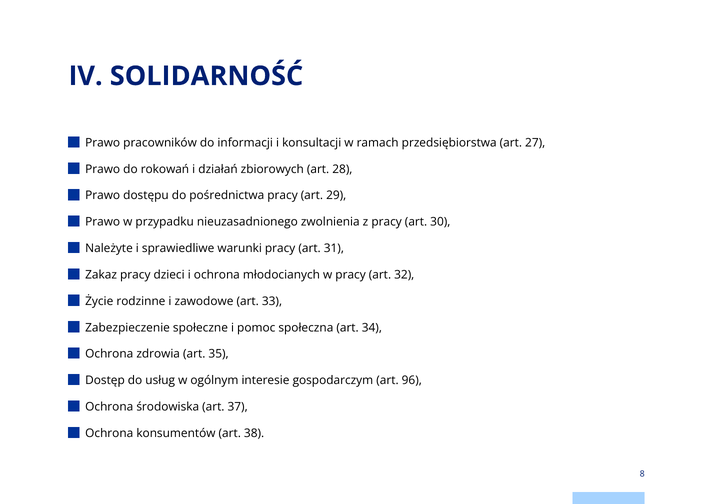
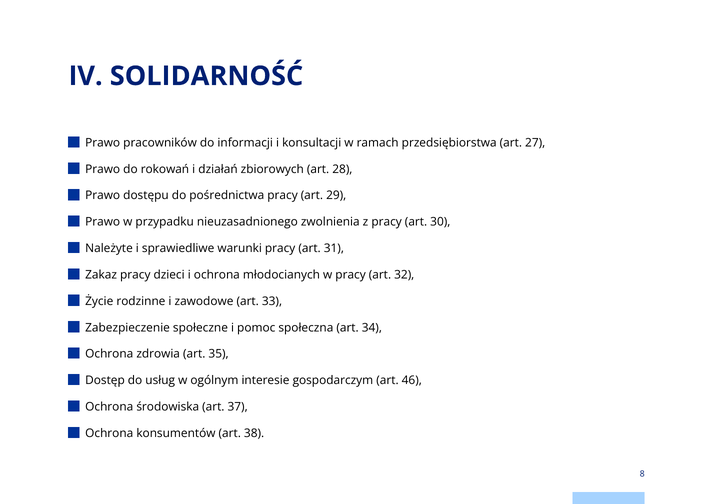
96: 96 -> 46
